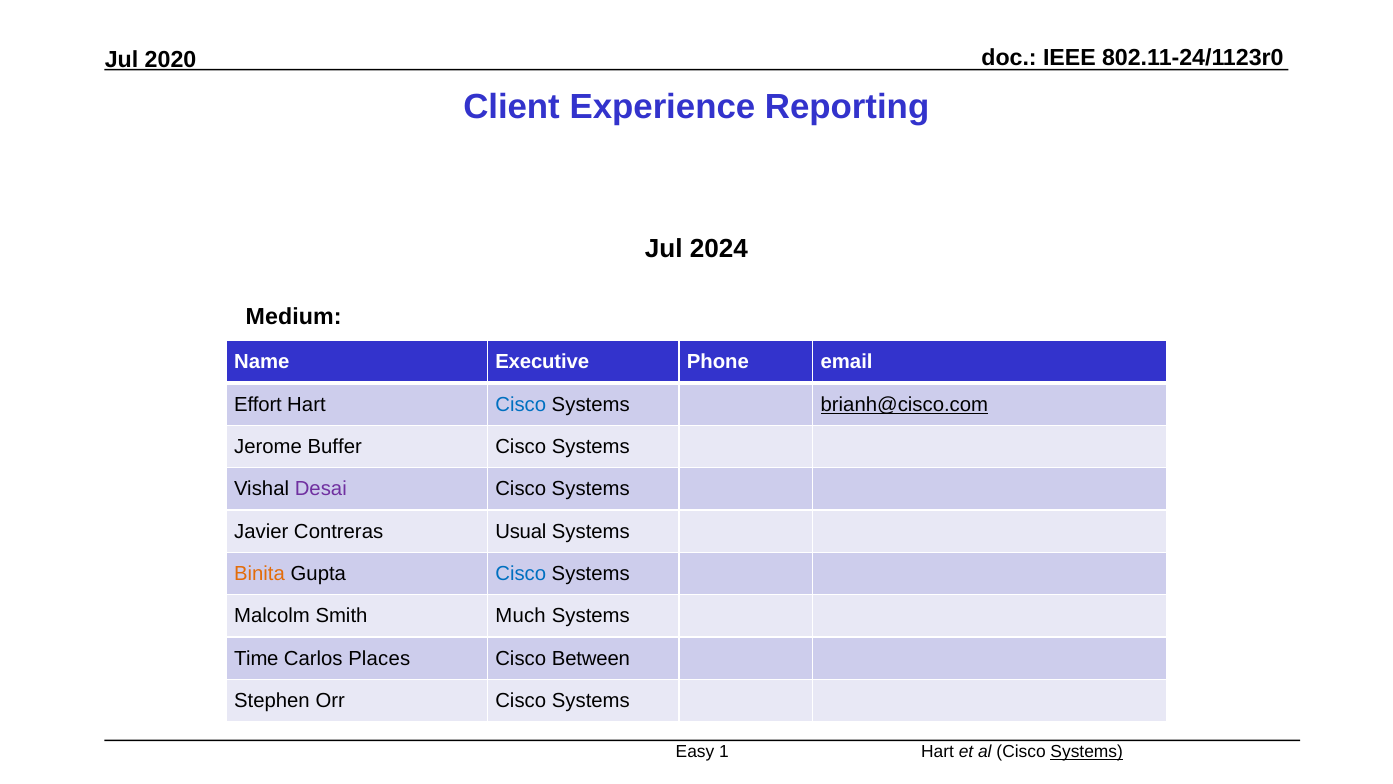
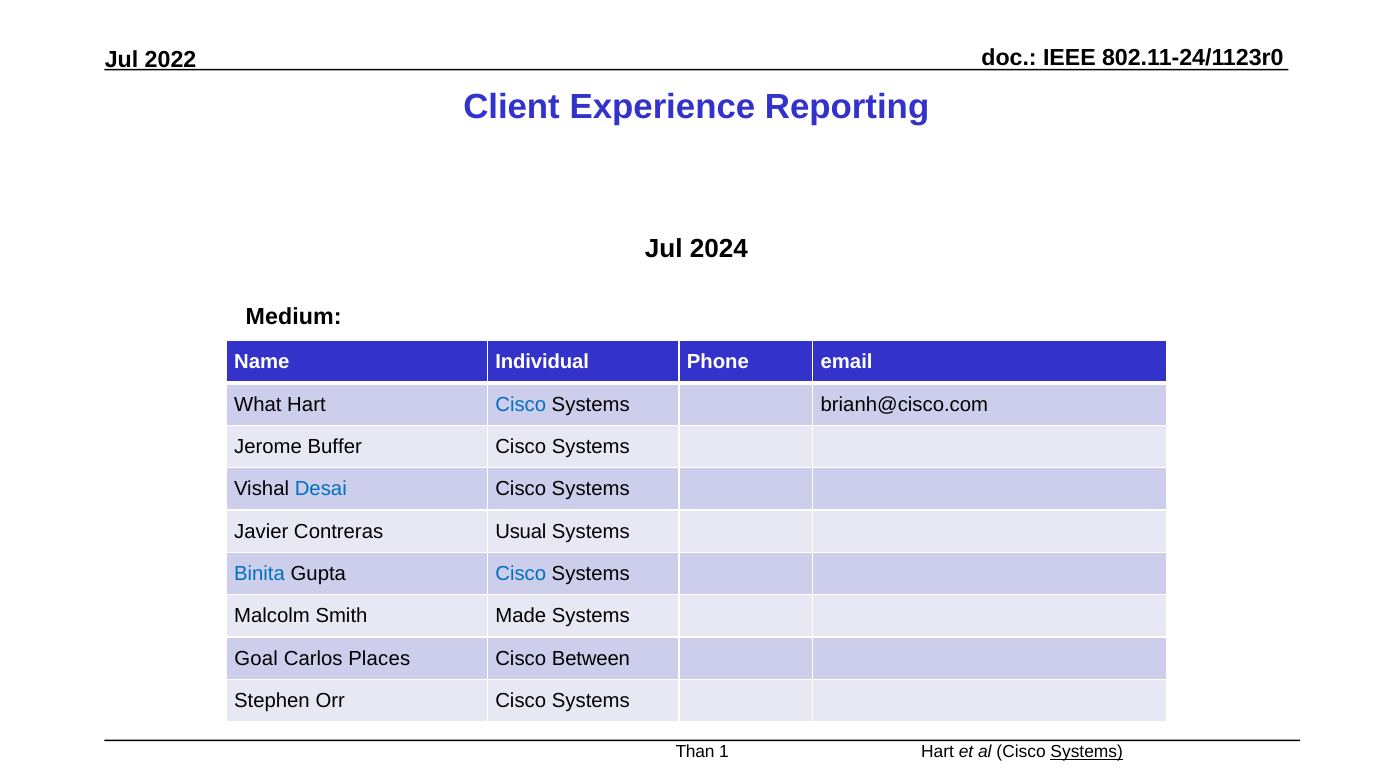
2020: 2020 -> 2022
Executive: Executive -> Individual
Effort: Effort -> What
brianh@cisco.com underline: present -> none
Desai colour: purple -> blue
Binita colour: orange -> blue
Much: Much -> Made
Time: Time -> Goal
Easy: Easy -> Than
